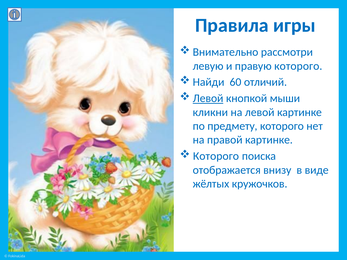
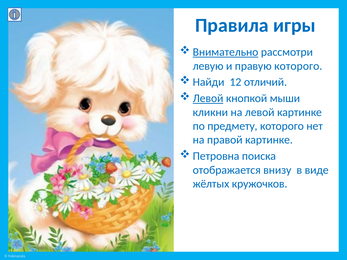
Внимательно underline: none -> present
60: 60 -> 12
Которого at (216, 156): Которого -> Петровна
